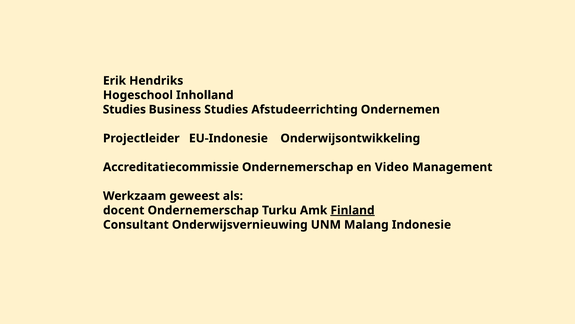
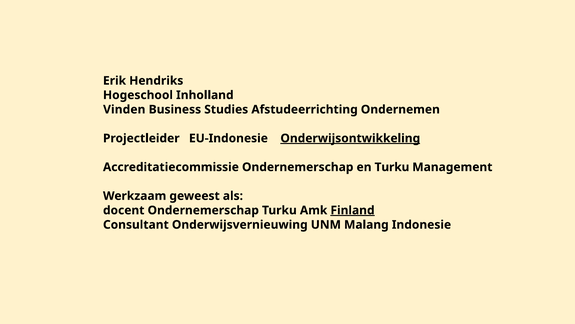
Studies at (124, 109): Studies -> Vinden
Onderwijsontwikkeling underline: none -> present
en Video: Video -> Turku
